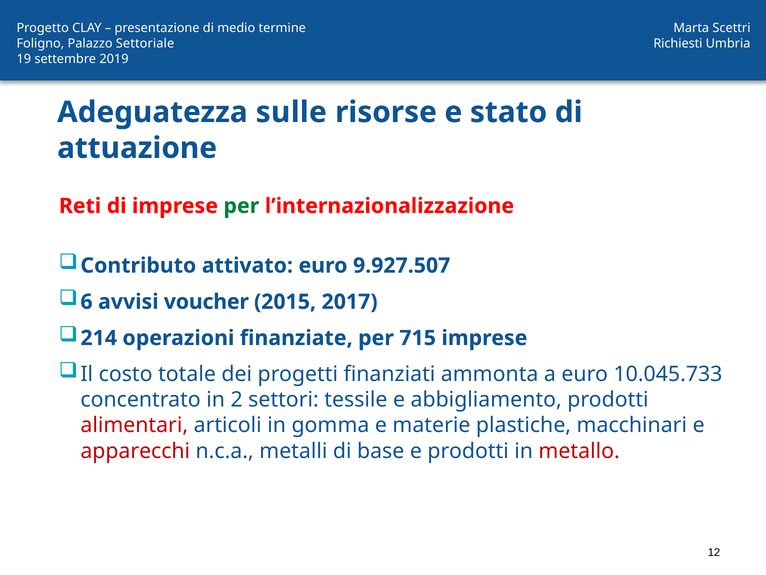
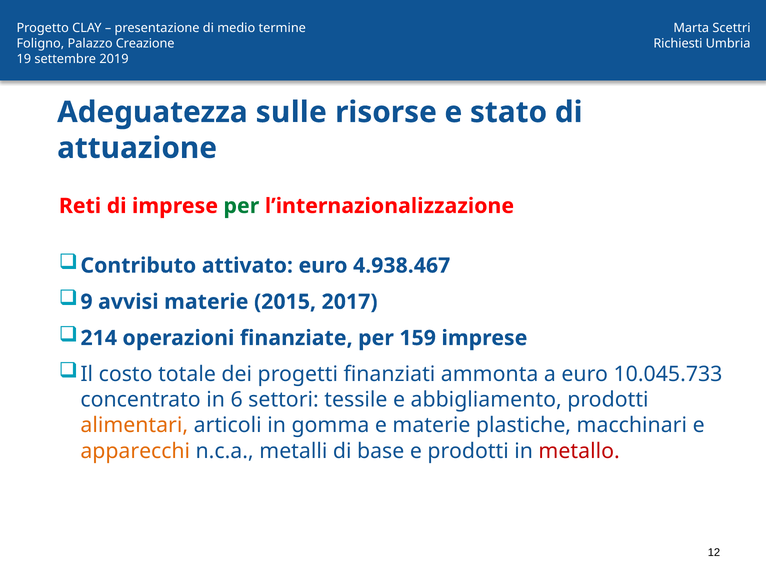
Settoriale: Settoriale -> Creazione
9.927.507: 9.927.507 -> 4.938.467
6: 6 -> 9
avvisi voucher: voucher -> materie
715: 715 -> 159
2: 2 -> 6
alimentari colour: red -> orange
apparecchi colour: red -> orange
